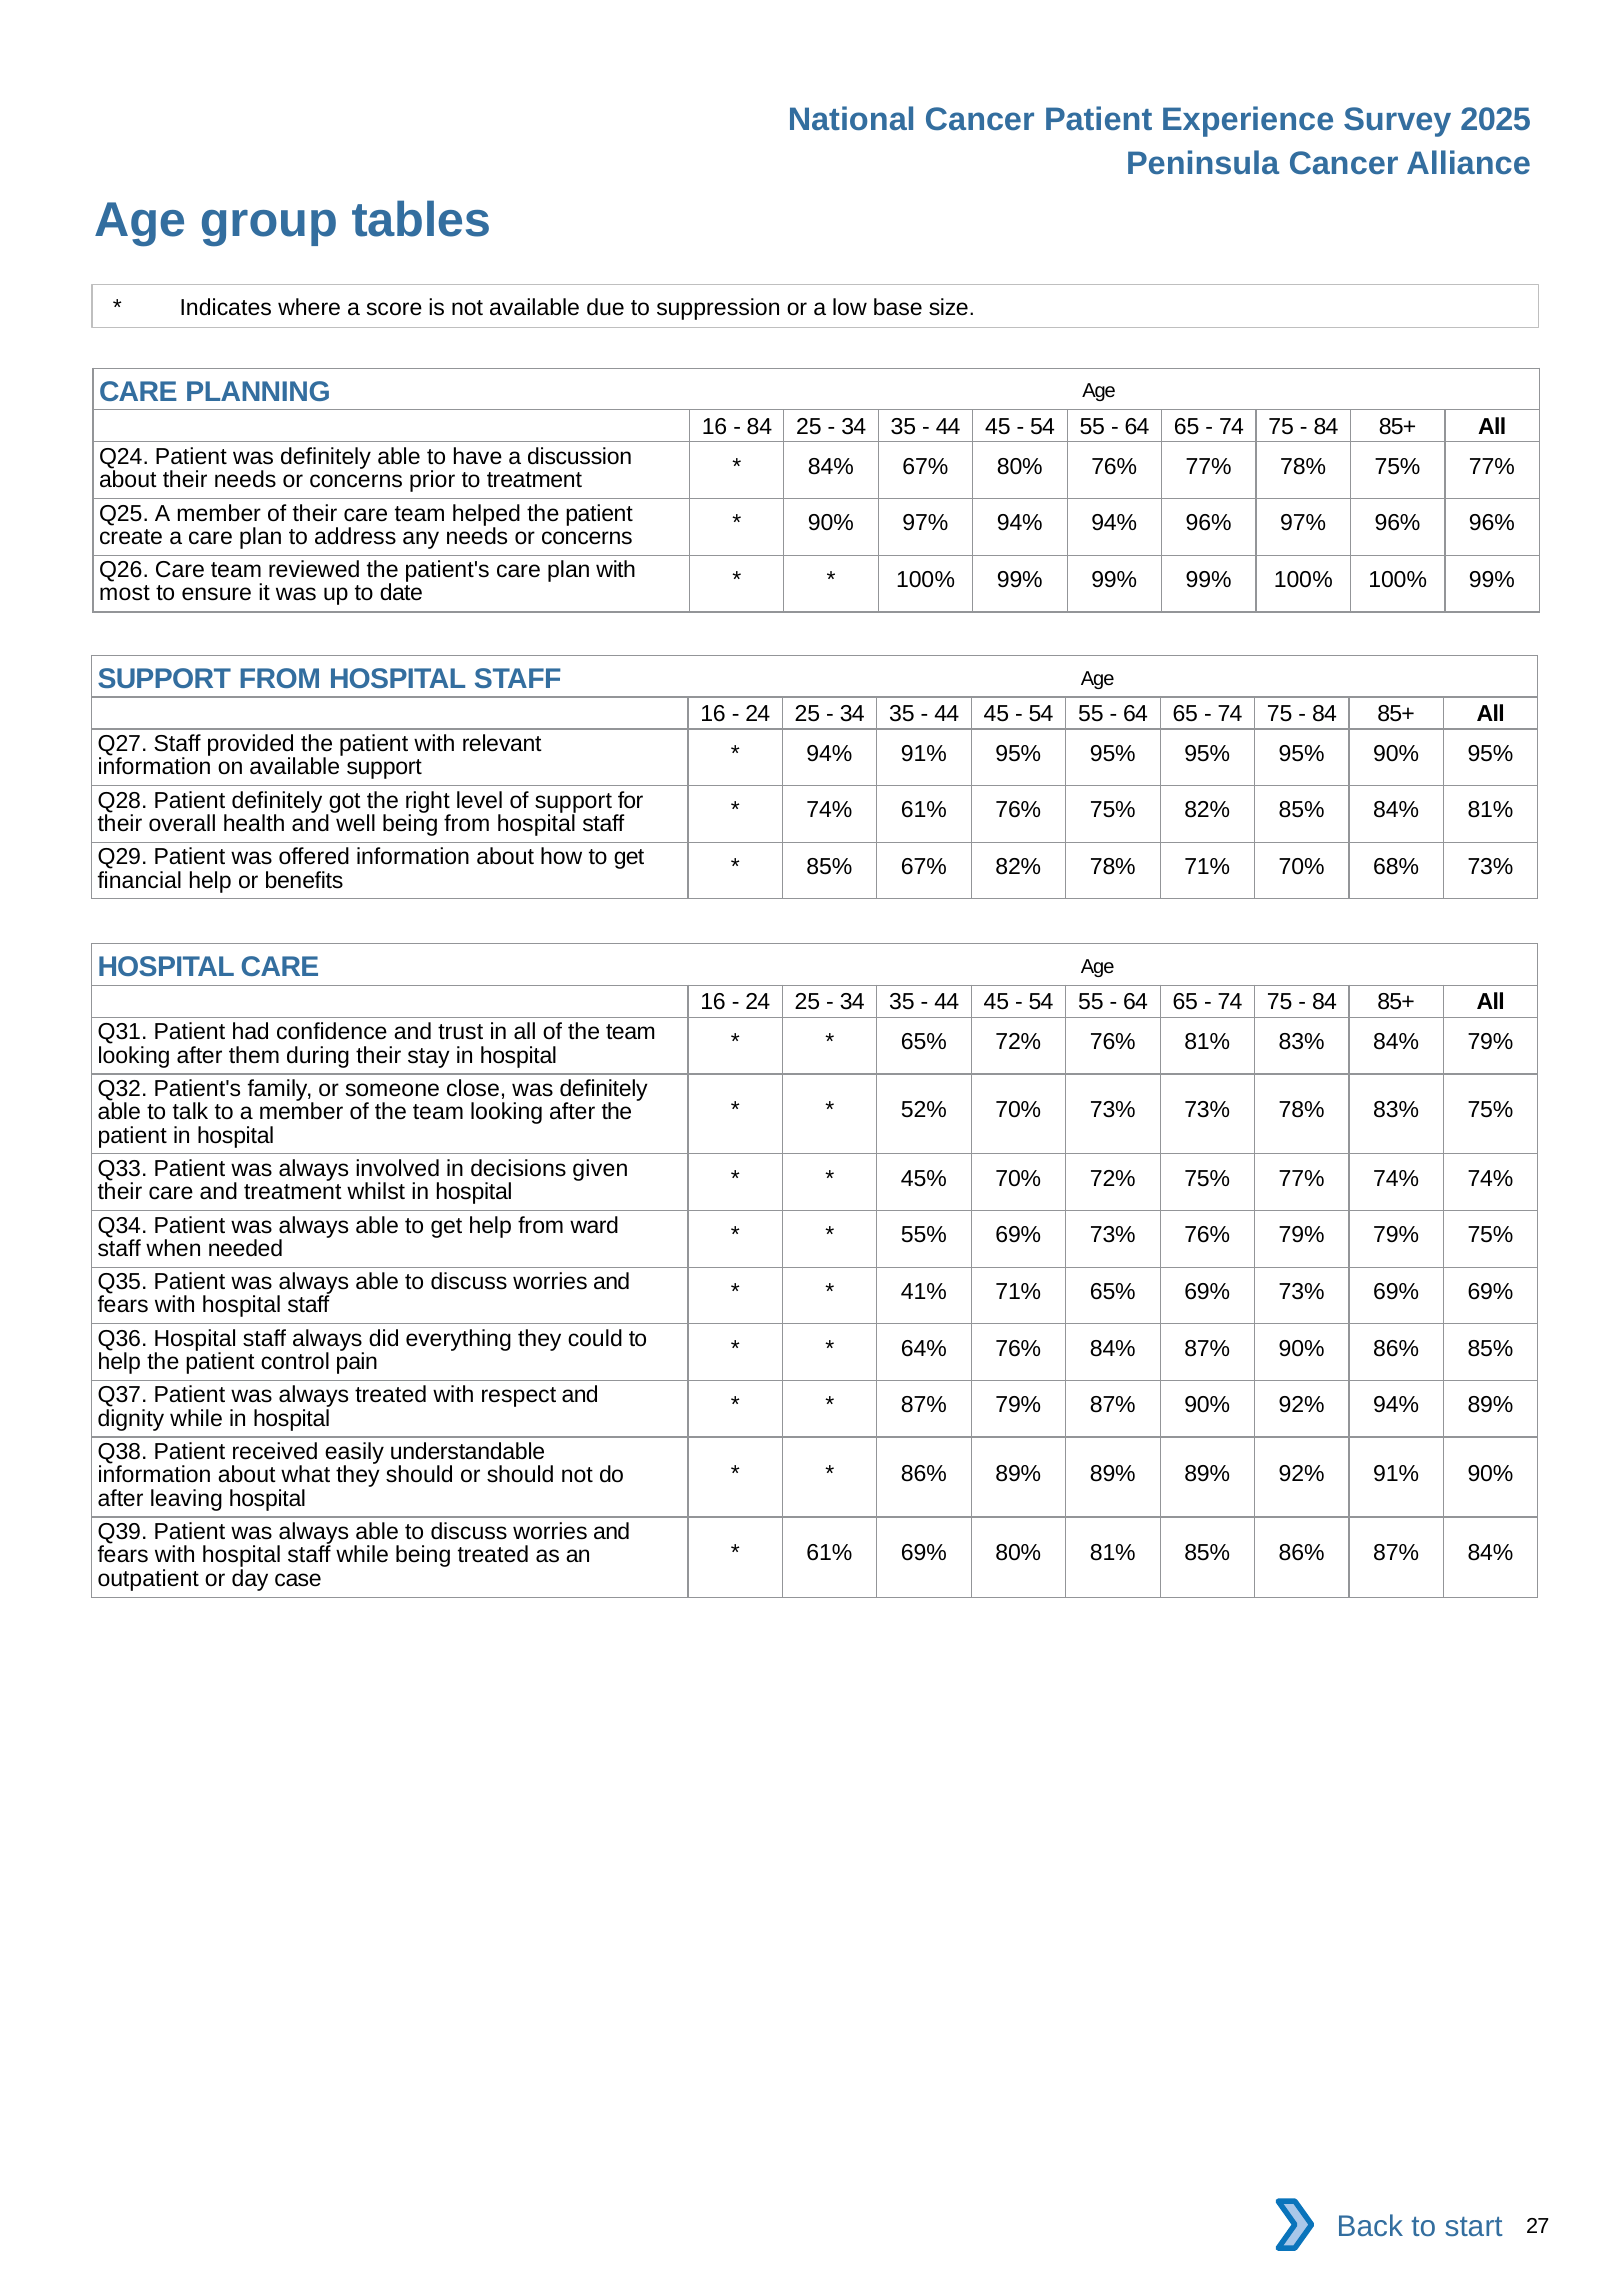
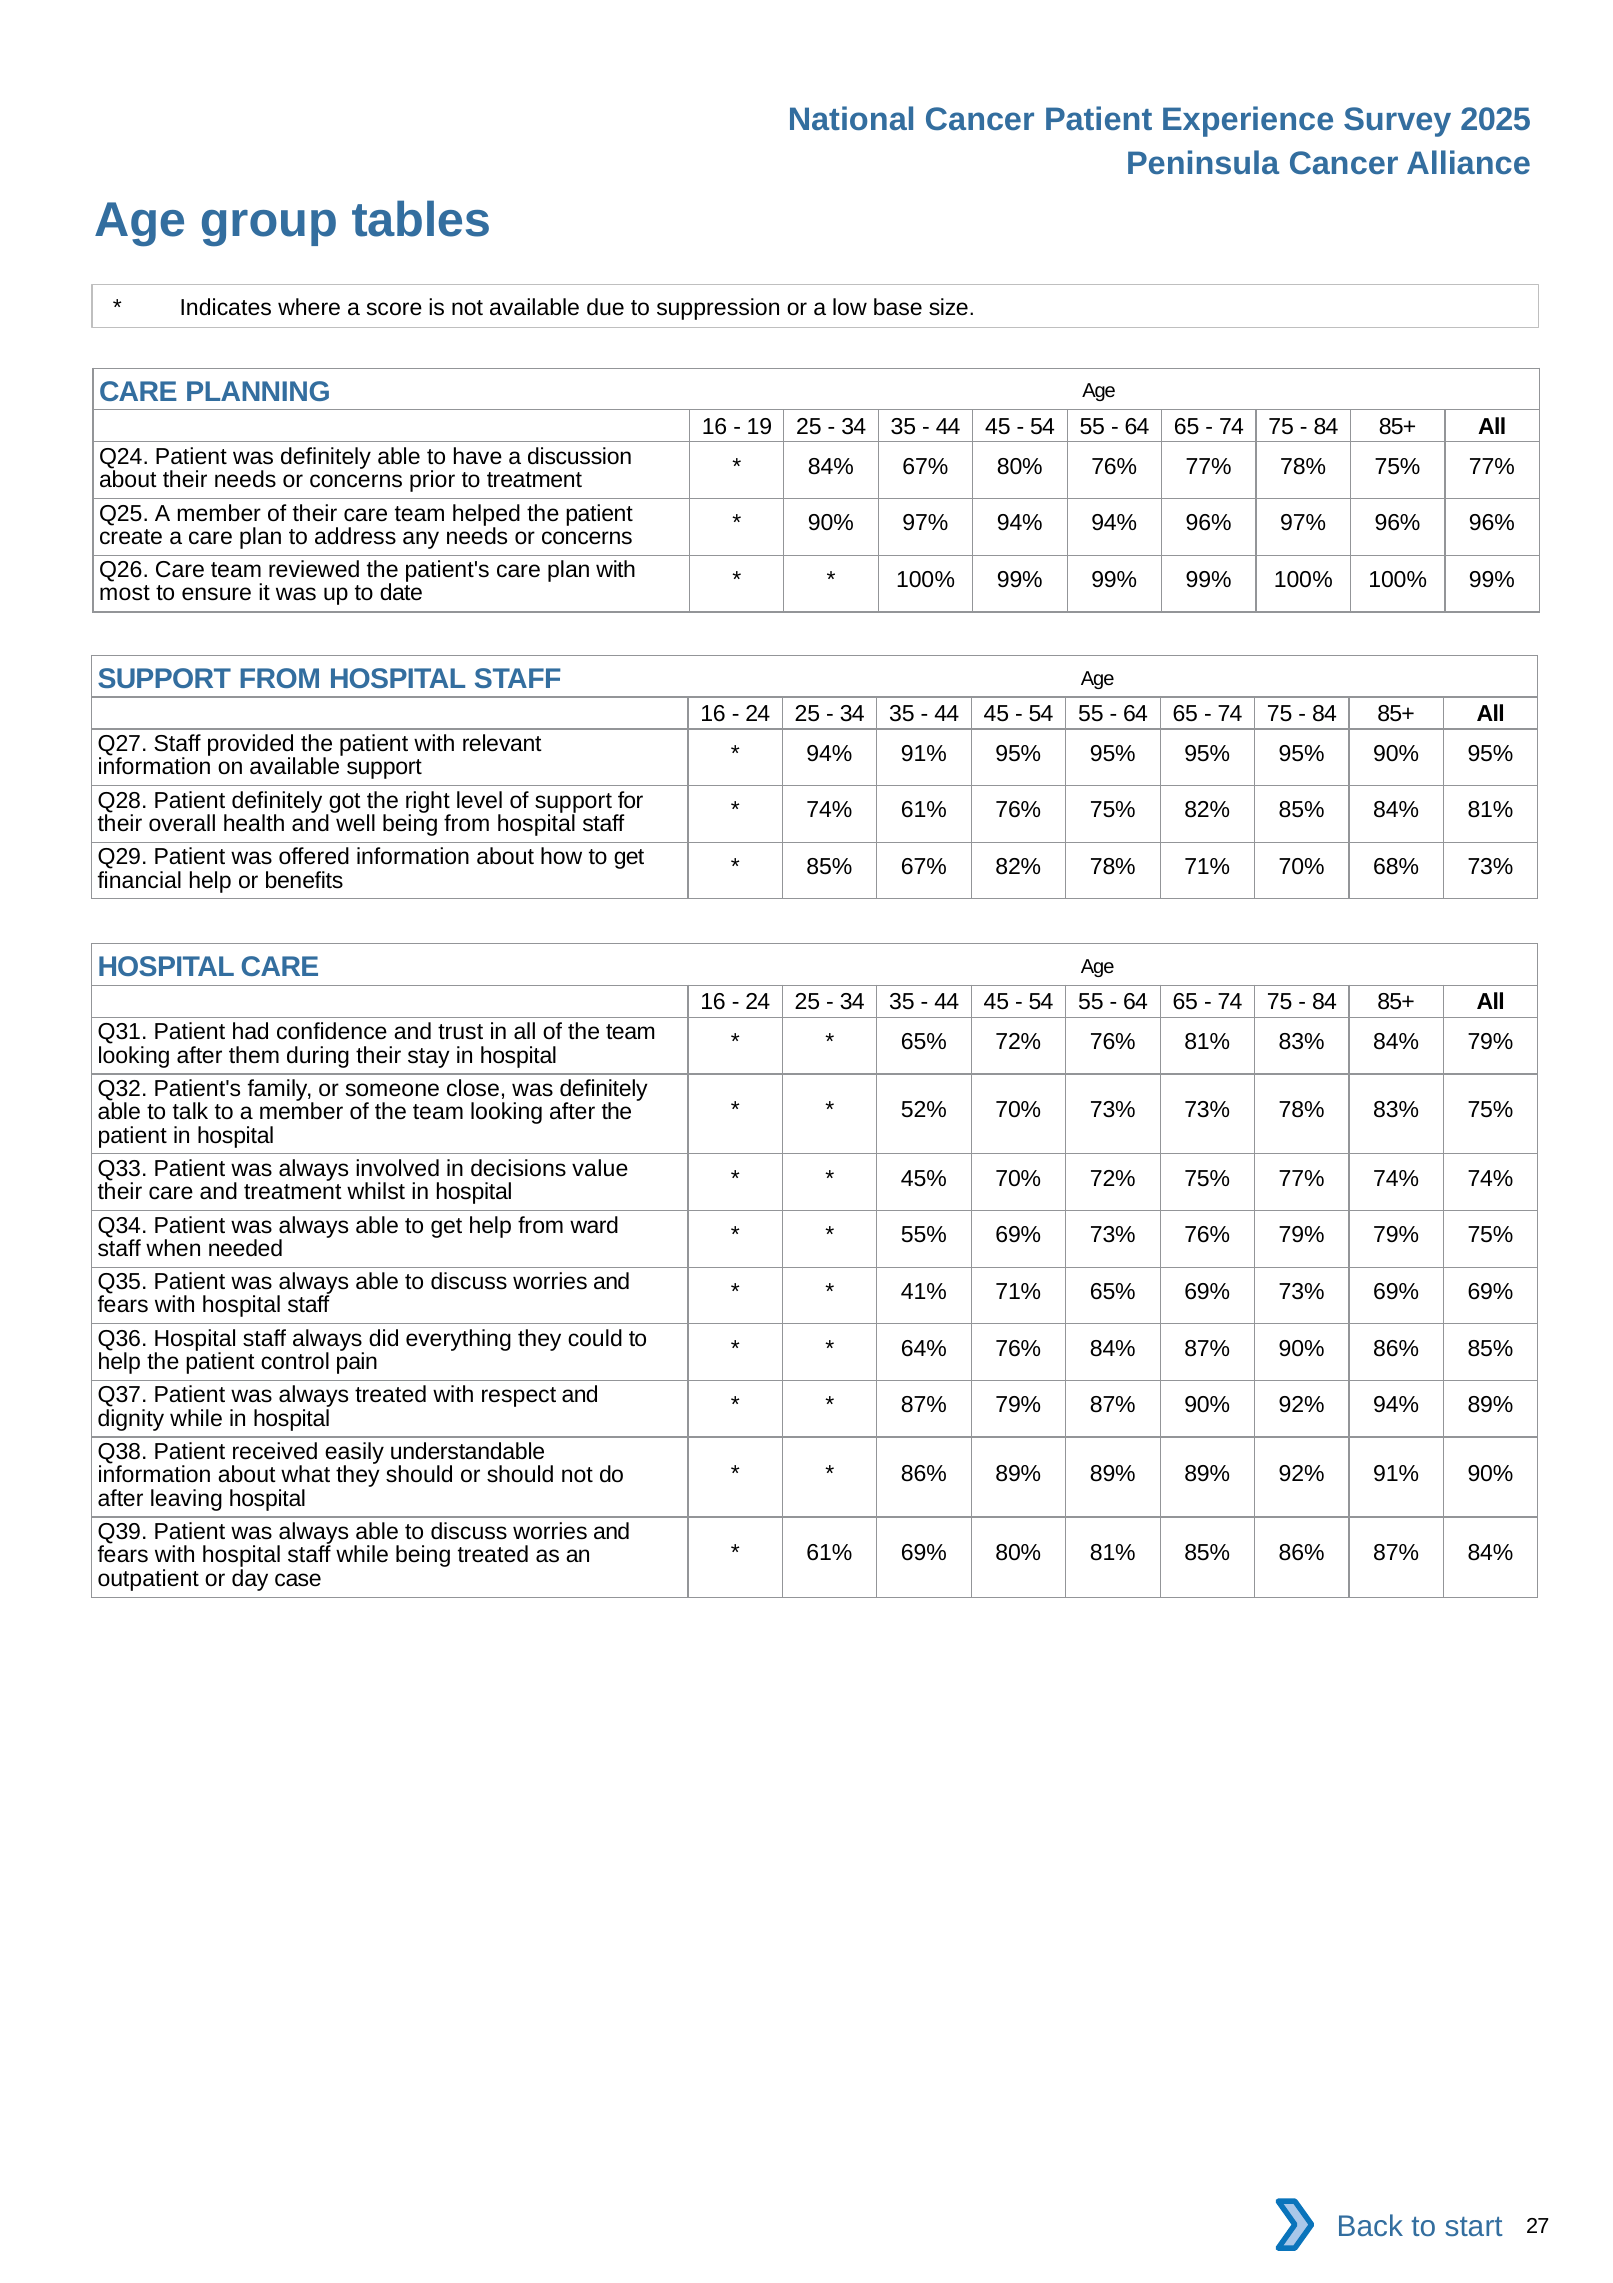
84 at (759, 427): 84 -> 19
given: given -> value
